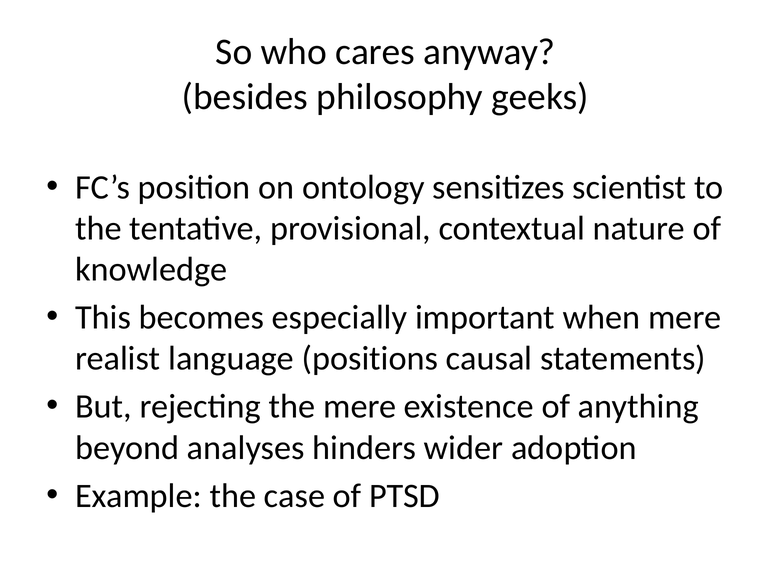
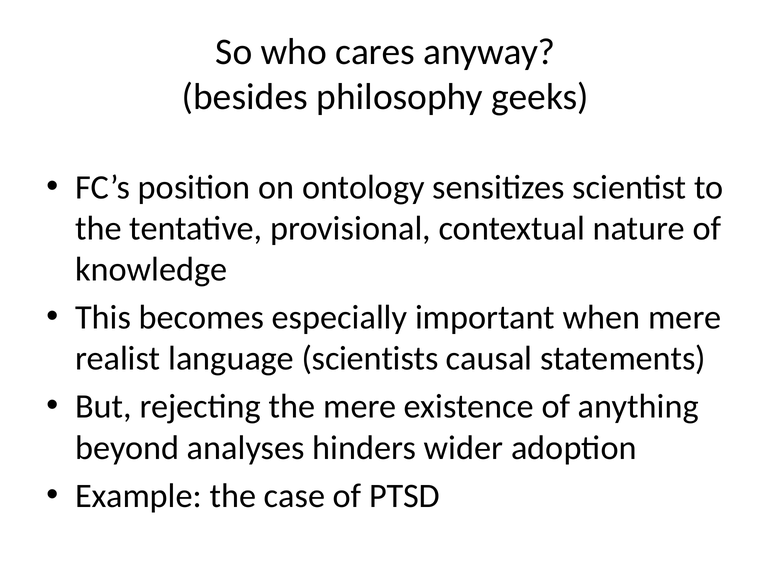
positions: positions -> scientists
